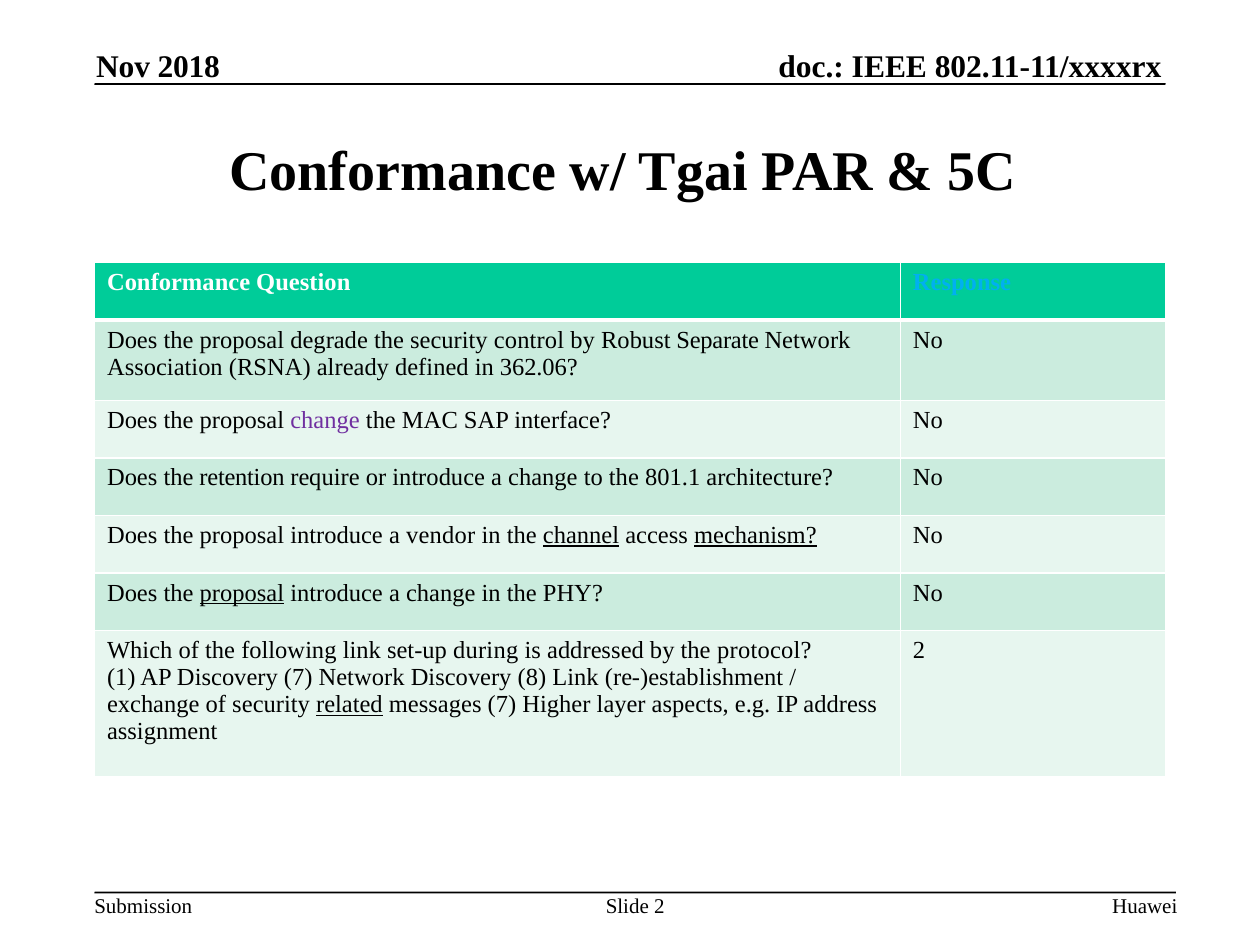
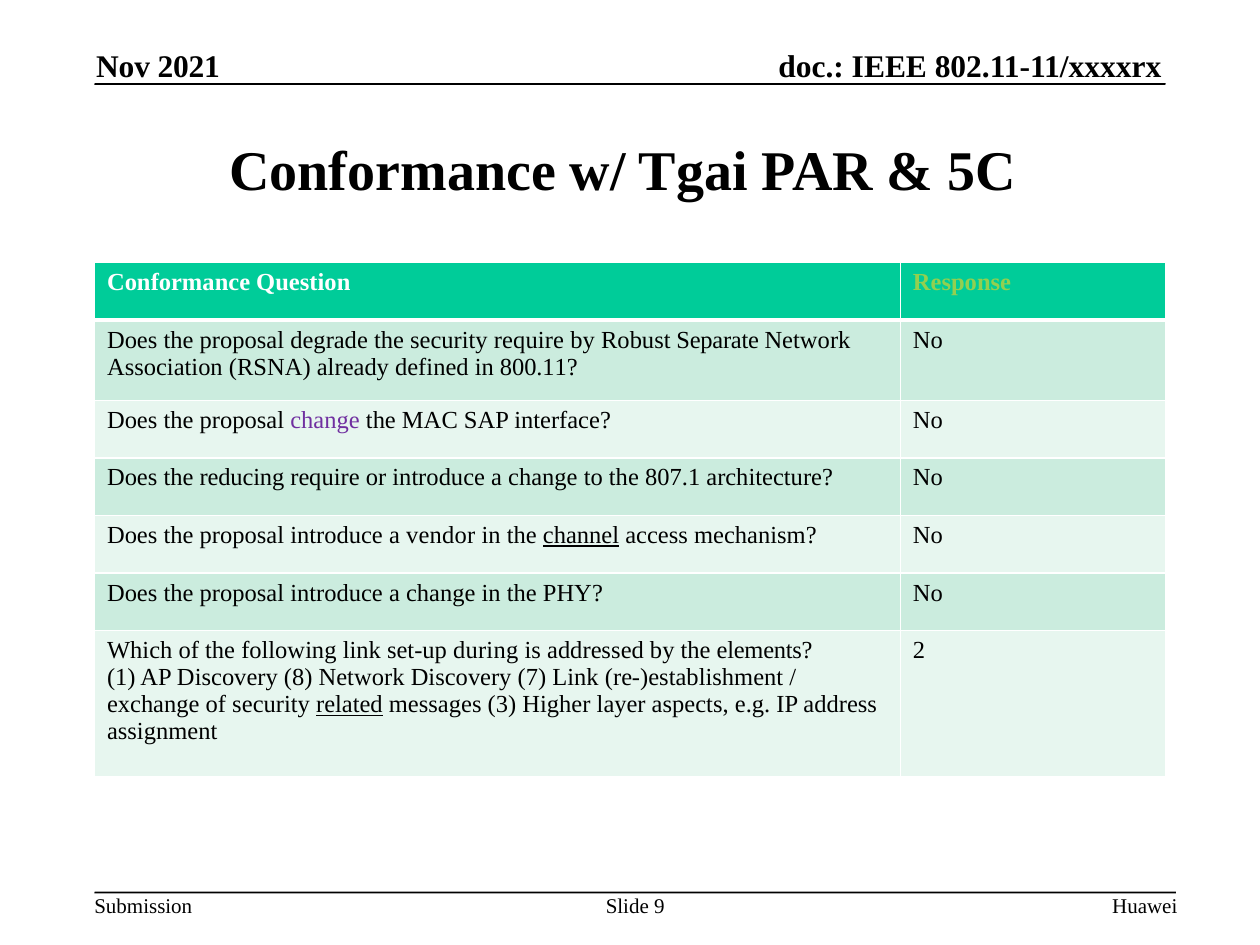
2018: 2018 -> 2021
Response colour: light blue -> light green
security control: control -> require
362.06: 362.06 -> 800.11
retention: retention -> reducing
801.1: 801.1 -> 807.1
mechanism underline: present -> none
proposal at (242, 593) underline: present -> none
protocol: protocol -> elements
Discovery 7: 7 -> 8
8: 8 -> 7
messages 7: 7 -> 3
Slide 2: 2 -> 9
